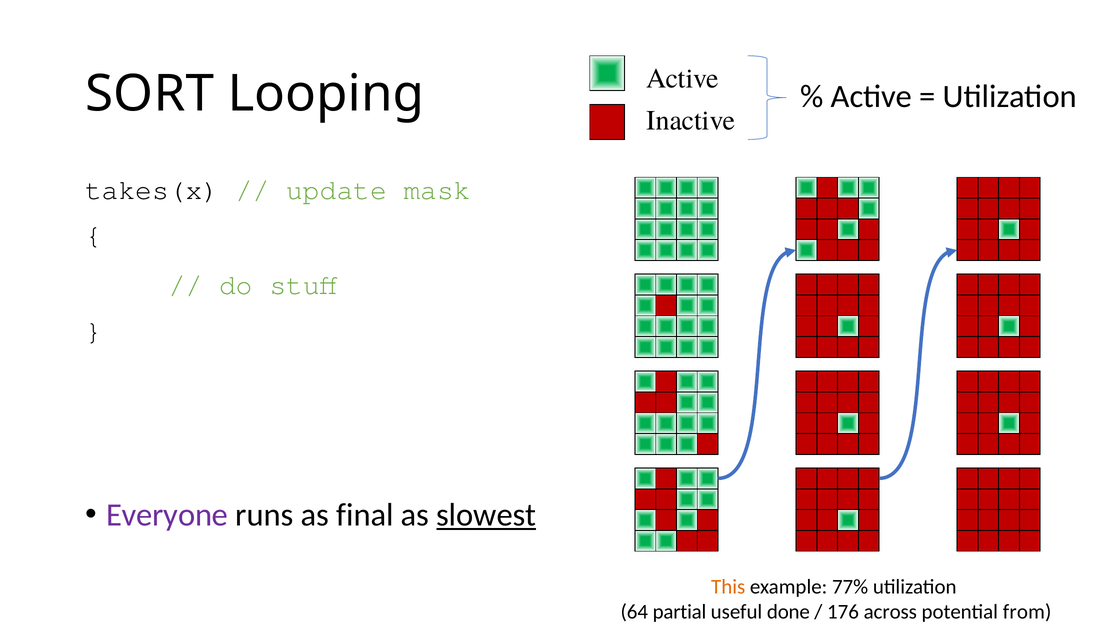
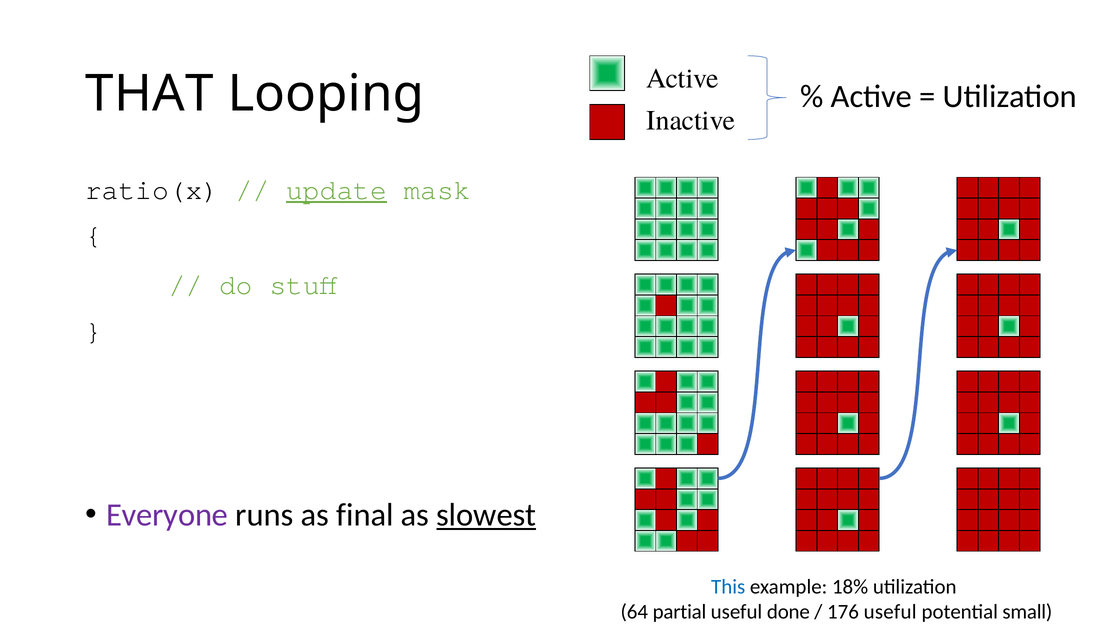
SORT: SORT -> THAT
takes(x: takes(x -> ratio(x
update underline: none -> present
This colour: orange -> blue
77%: 77% -> 18%
176 across: across -> useful
from: from -> small
